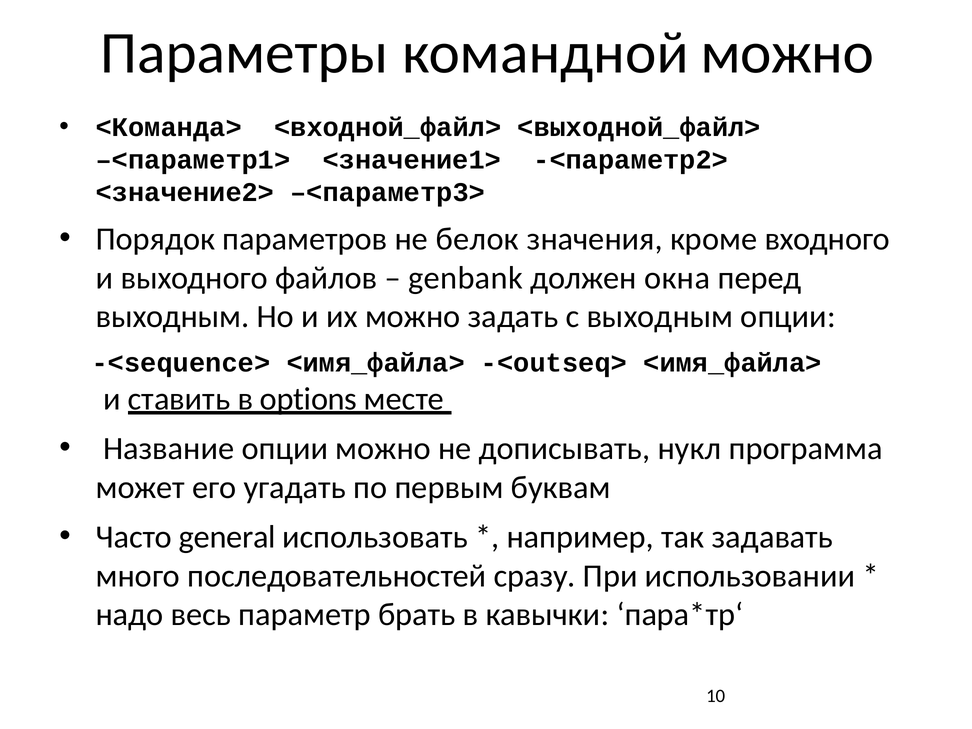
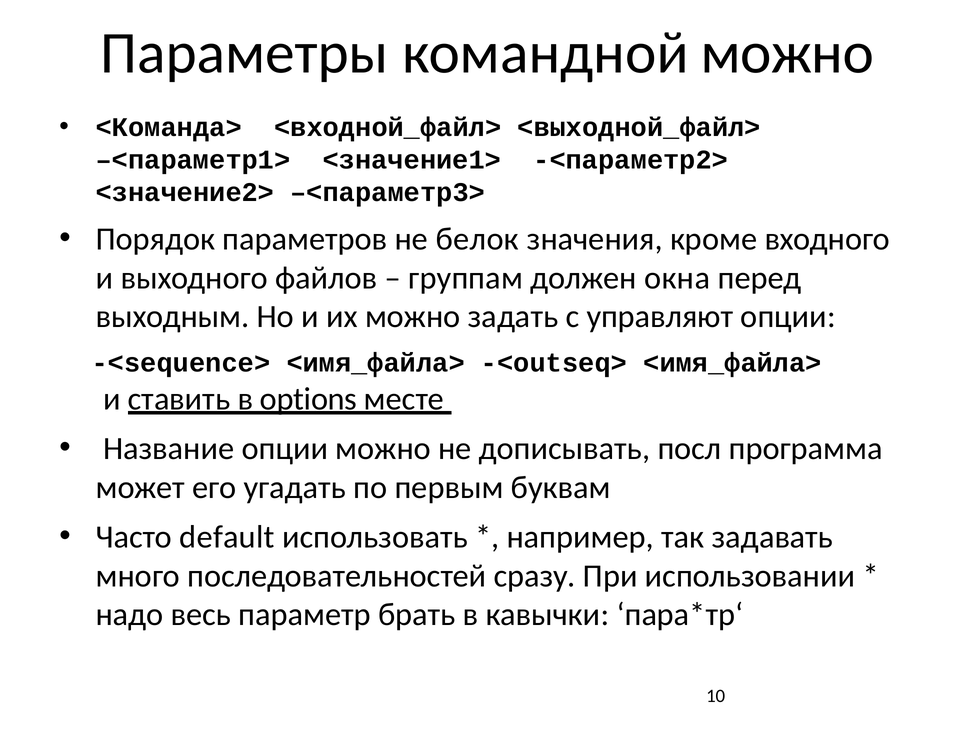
genbank: genbank -> группам
с выходным: выходным -> управляют
нукл: нукл -> посл
general: general -> default
